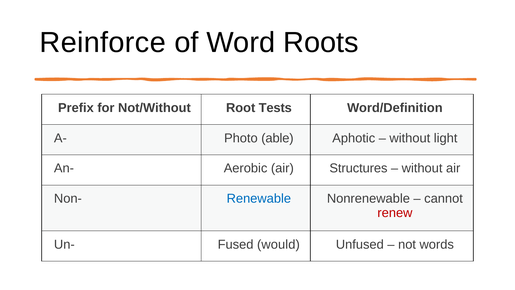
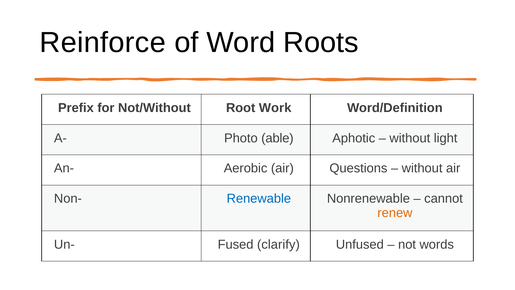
Tests: Tests -> Work
Structures: Structures -> Questions
renew colour: red -> orange
would: would -> clarify
